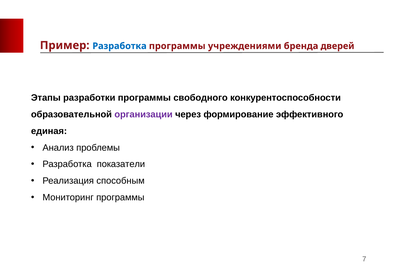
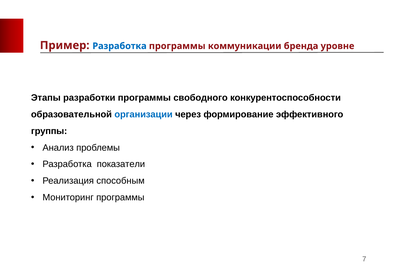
учреждениями: учреждениями -> коммуникации
дверей: дверей -> уровне
организации colour: purple -> blue
единая: единая -> группы
